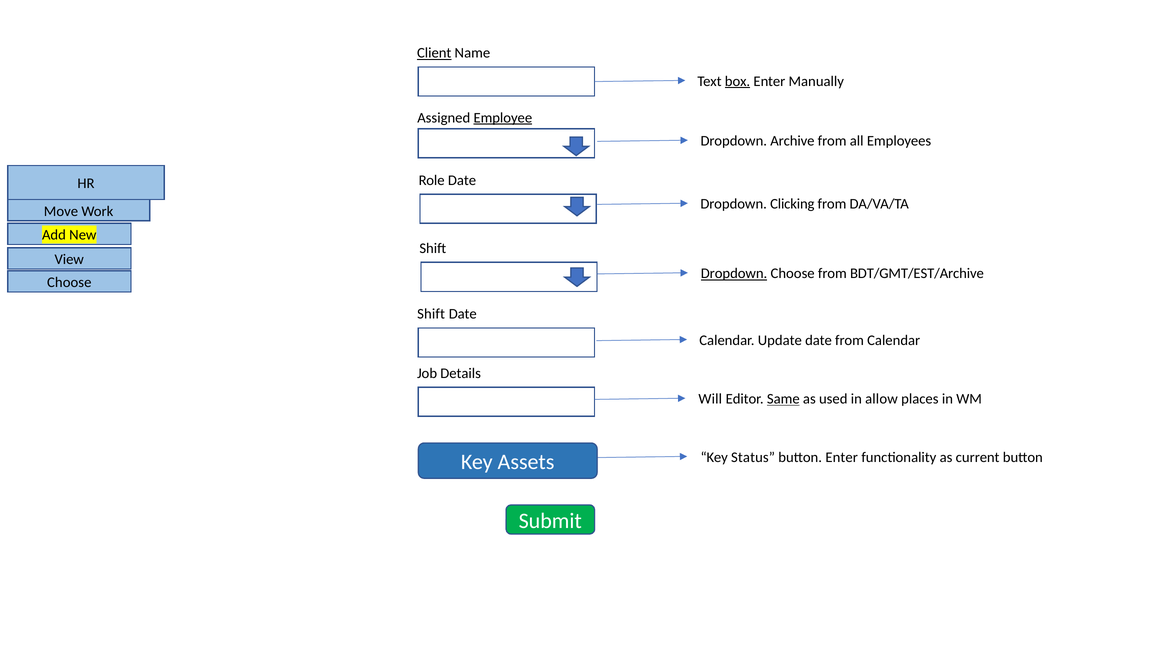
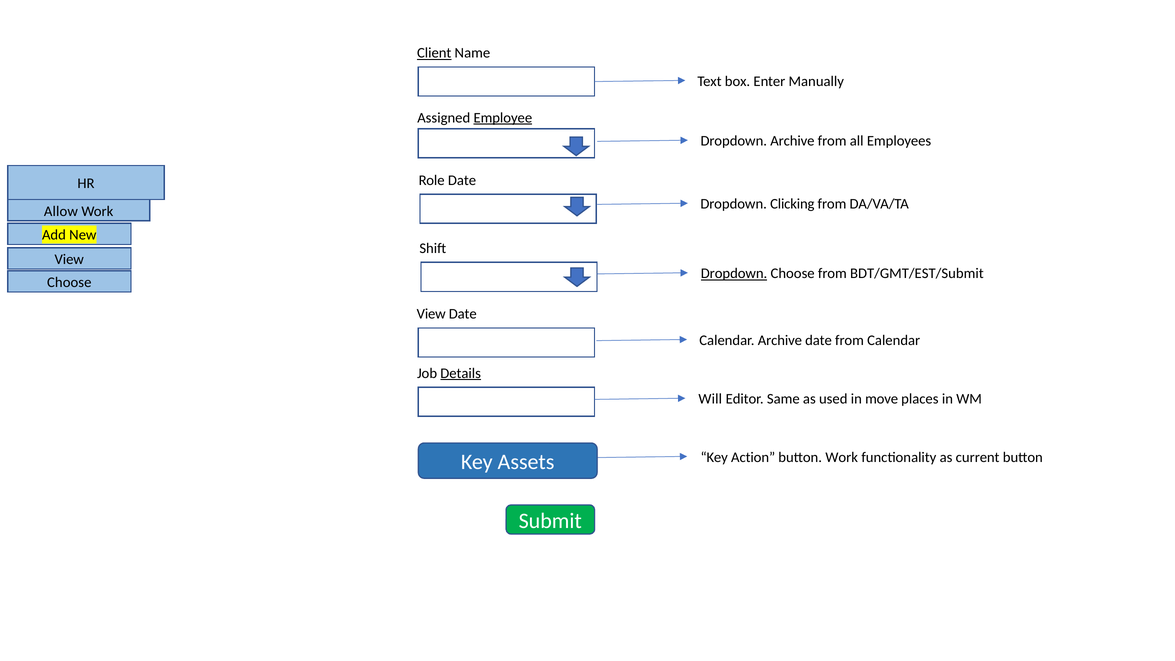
box underline: present -> none
Move: Move -> Allow
BDT/GMT/EST/Archive: BDT/GMT/EST/Archive -> BDT/GMT/EST/Submit
Shift at (431, 314): Shift -> View
Calendar Update: Update -> Archive
Details underline: none -> present
Same underline: present -> none
allow: allow -> move
Status: Status -> Action
button Enter: Enter -> Work
